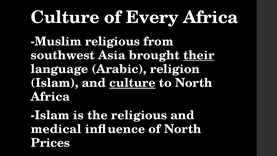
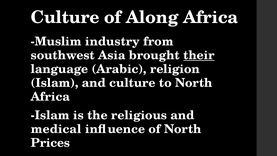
Every: Every -> Along
Muslim religious: religious -> industry
culture at (132, 83) underline: present -> none
